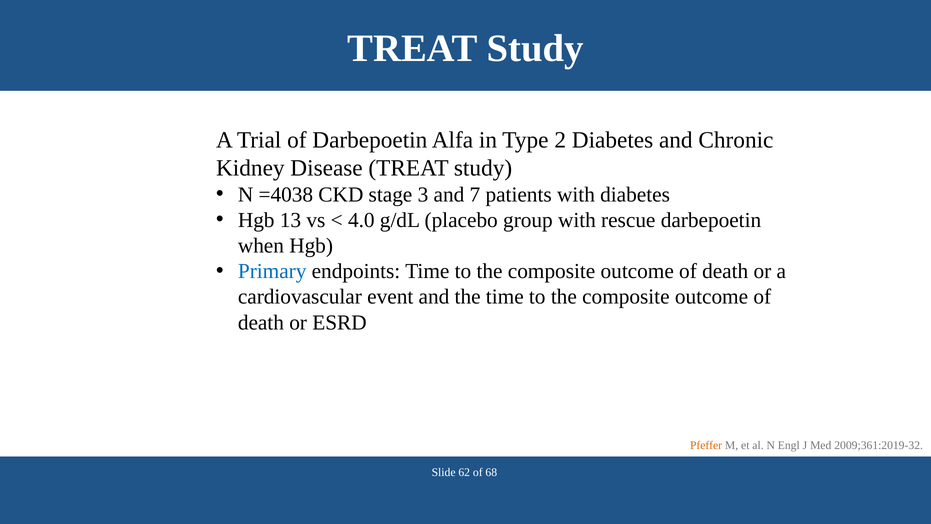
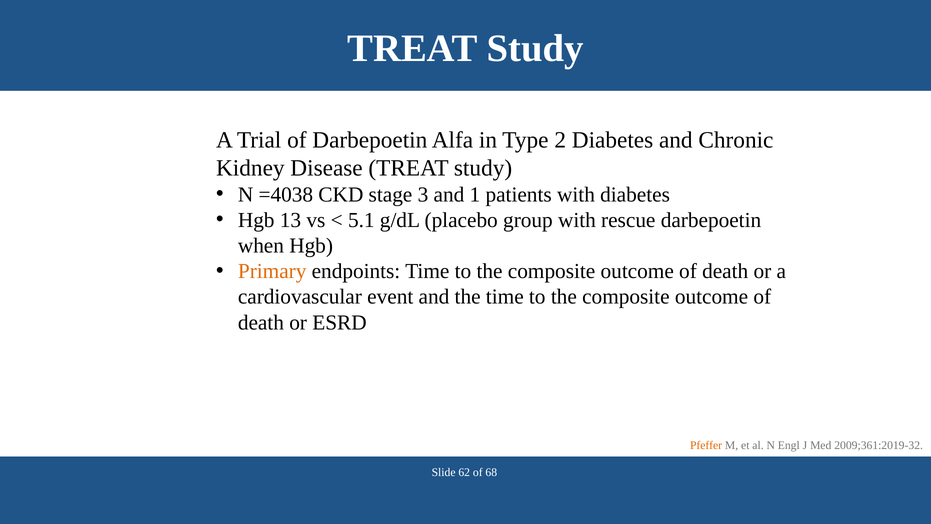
7: 7 -> 1
4.0: 4.0 -> 5.1
Primary colour: blue -> orange
